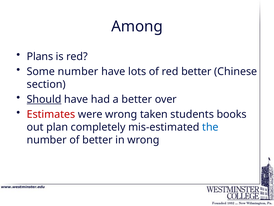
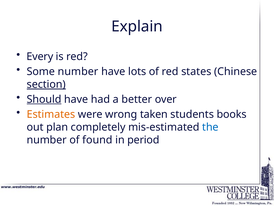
Among: Among -> Explain
Plans: Plans -> Every
red better: better -> states
section underline: none -> present
Estimates colour: red -> orange
of better: better -> found
in wrong: wrong -> period
